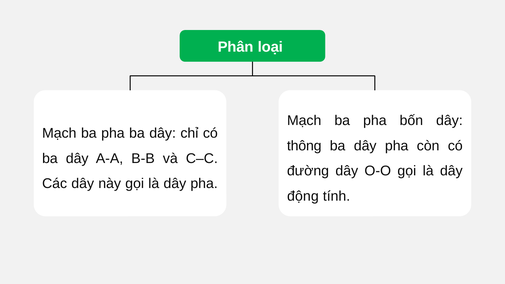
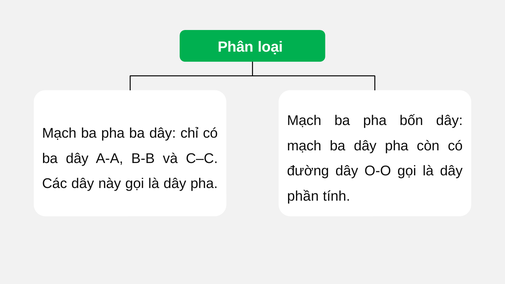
thông at (304, 146): thông -> mạch
động: động -> phần
